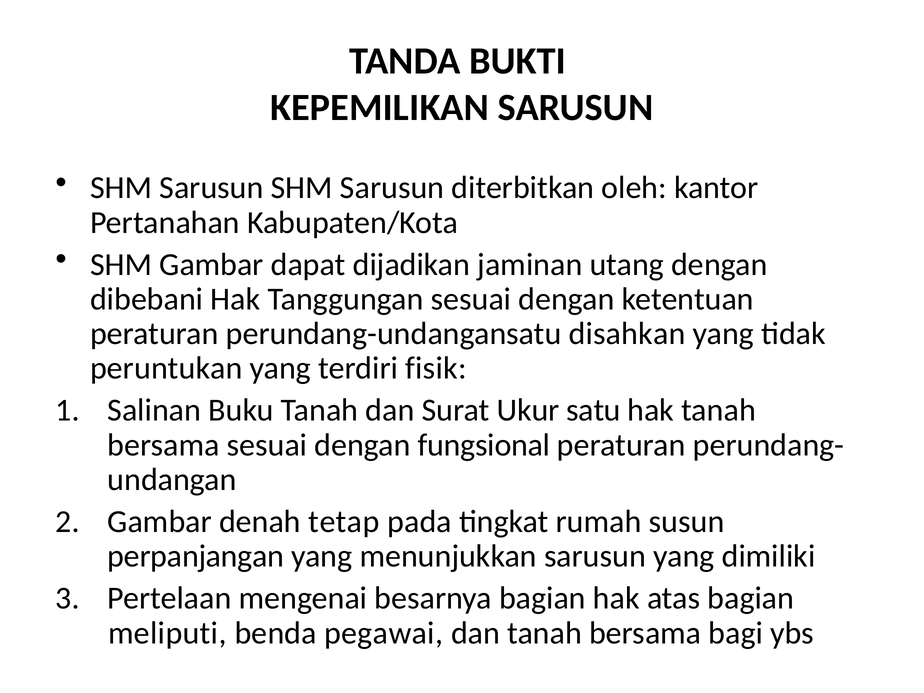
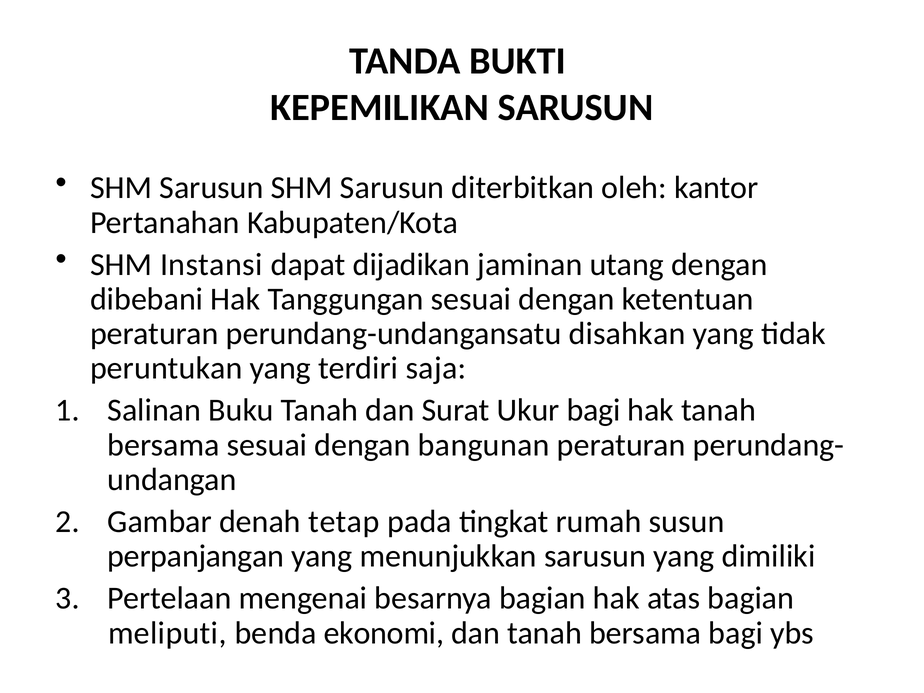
SHM Gambar: Gambar -> Instansi
fisik: fisik -> saja
Ukur satu: satu -> bagi
fungsional: fungsional -> bangunan
pegawai: pegawai -> ekonomi
